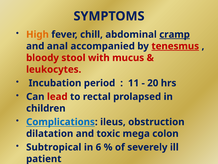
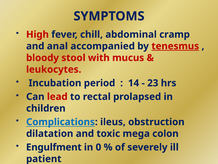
High colour: orange -> red
cramp underline: present -> none
11: 11 -> 14
20: 20 -> 23
Subtropical: Subtropical -> Engulfment
6: 6 -> 0
